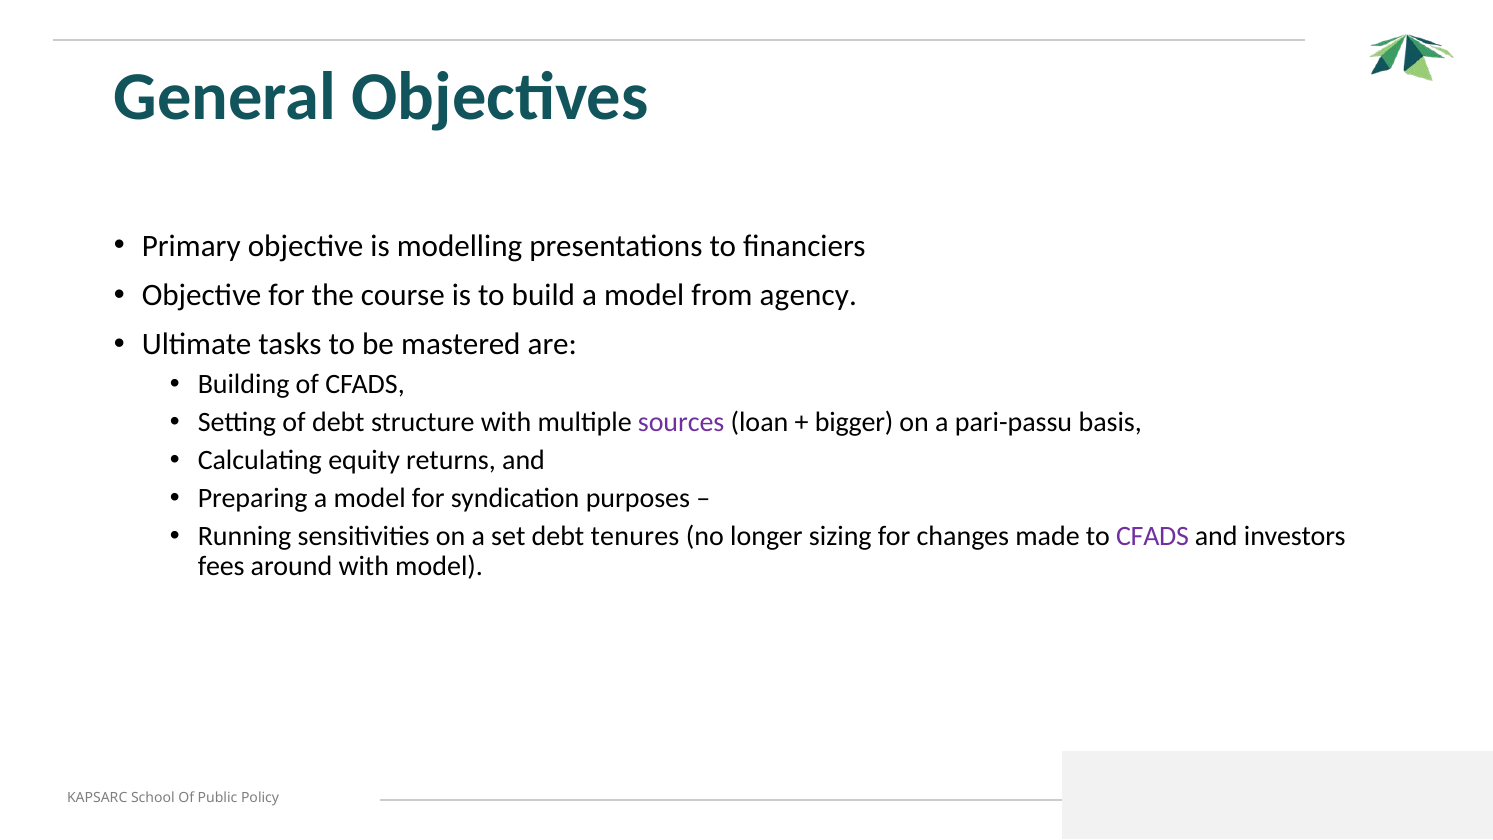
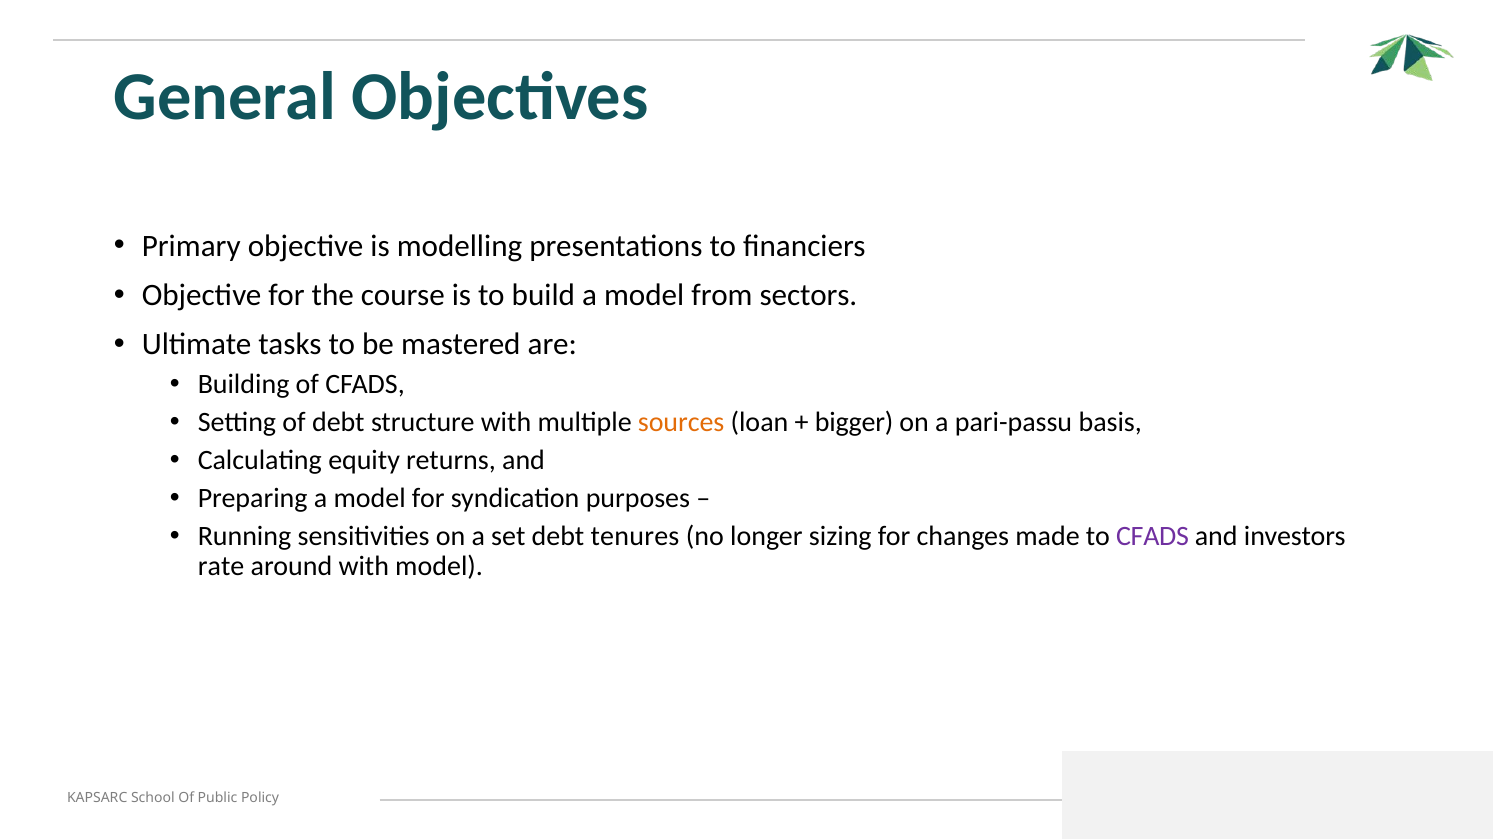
agency: agency -> sectors
sources colour: purple -> orange
fees: fees -> rate
